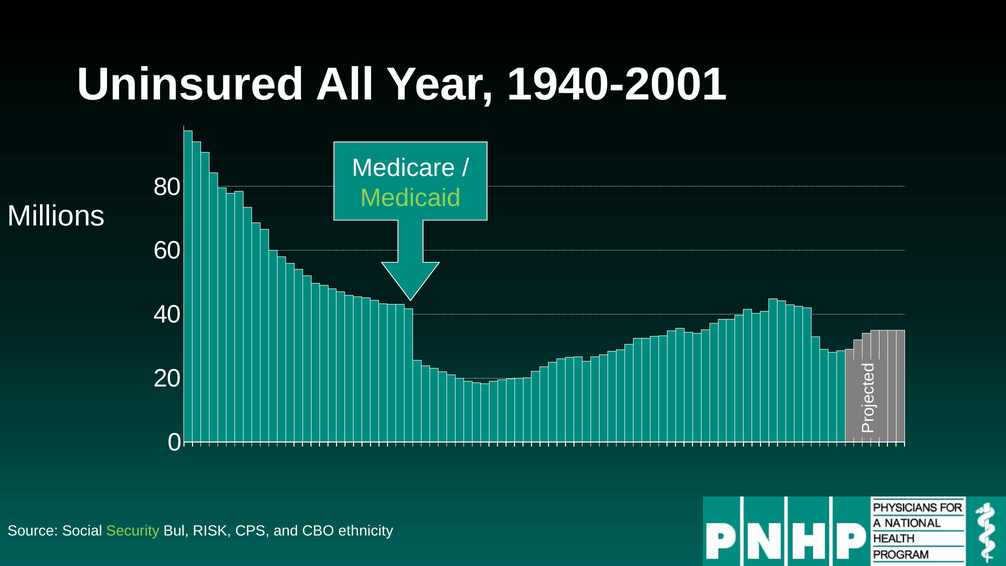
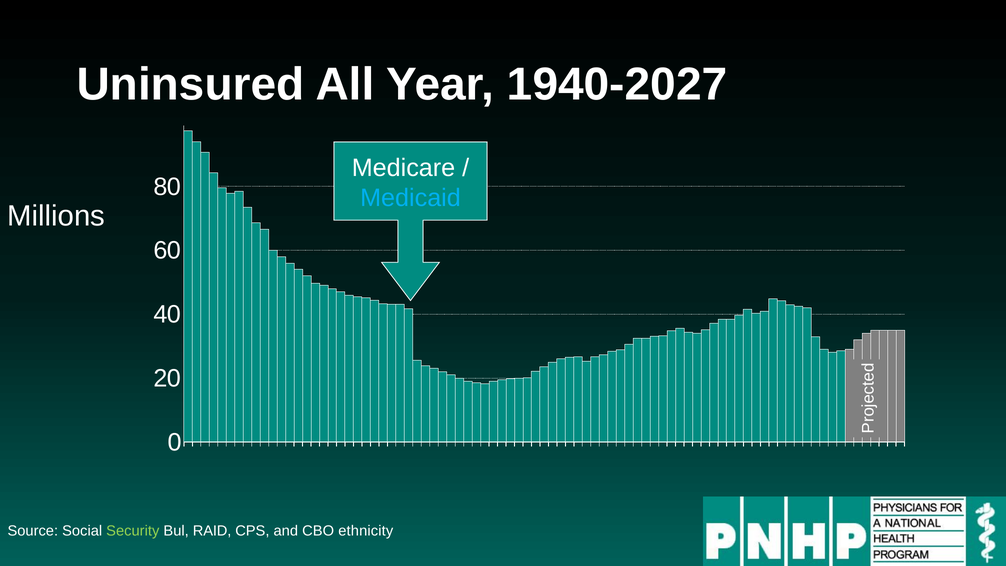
1940-2001: 1940-2001 -> 1940-2027
Medicaid colour: light green -> light blue
RISK: RISK -> RAID
